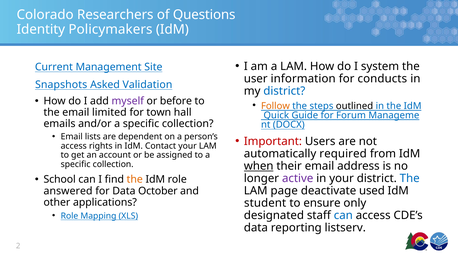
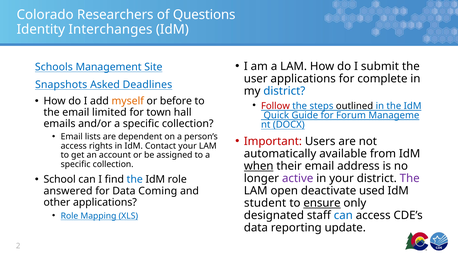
Policymakers: Policymakers -> Interchanges
system: system -> submit
Current: Current -> Schools
user information: information -> applications
conducts: conducts -> complete
Validation: Validation -> Deadlines
myself colour: purple -> orange
Follow colour: orange -> red
required: required -> available
the at (135, 179) colour: orange -> blue
The at (410, 178) colour: blue -> purple
page: page -> open
October: October -> Coming
ensure underline: none -> present
listserv: listserv -> update
